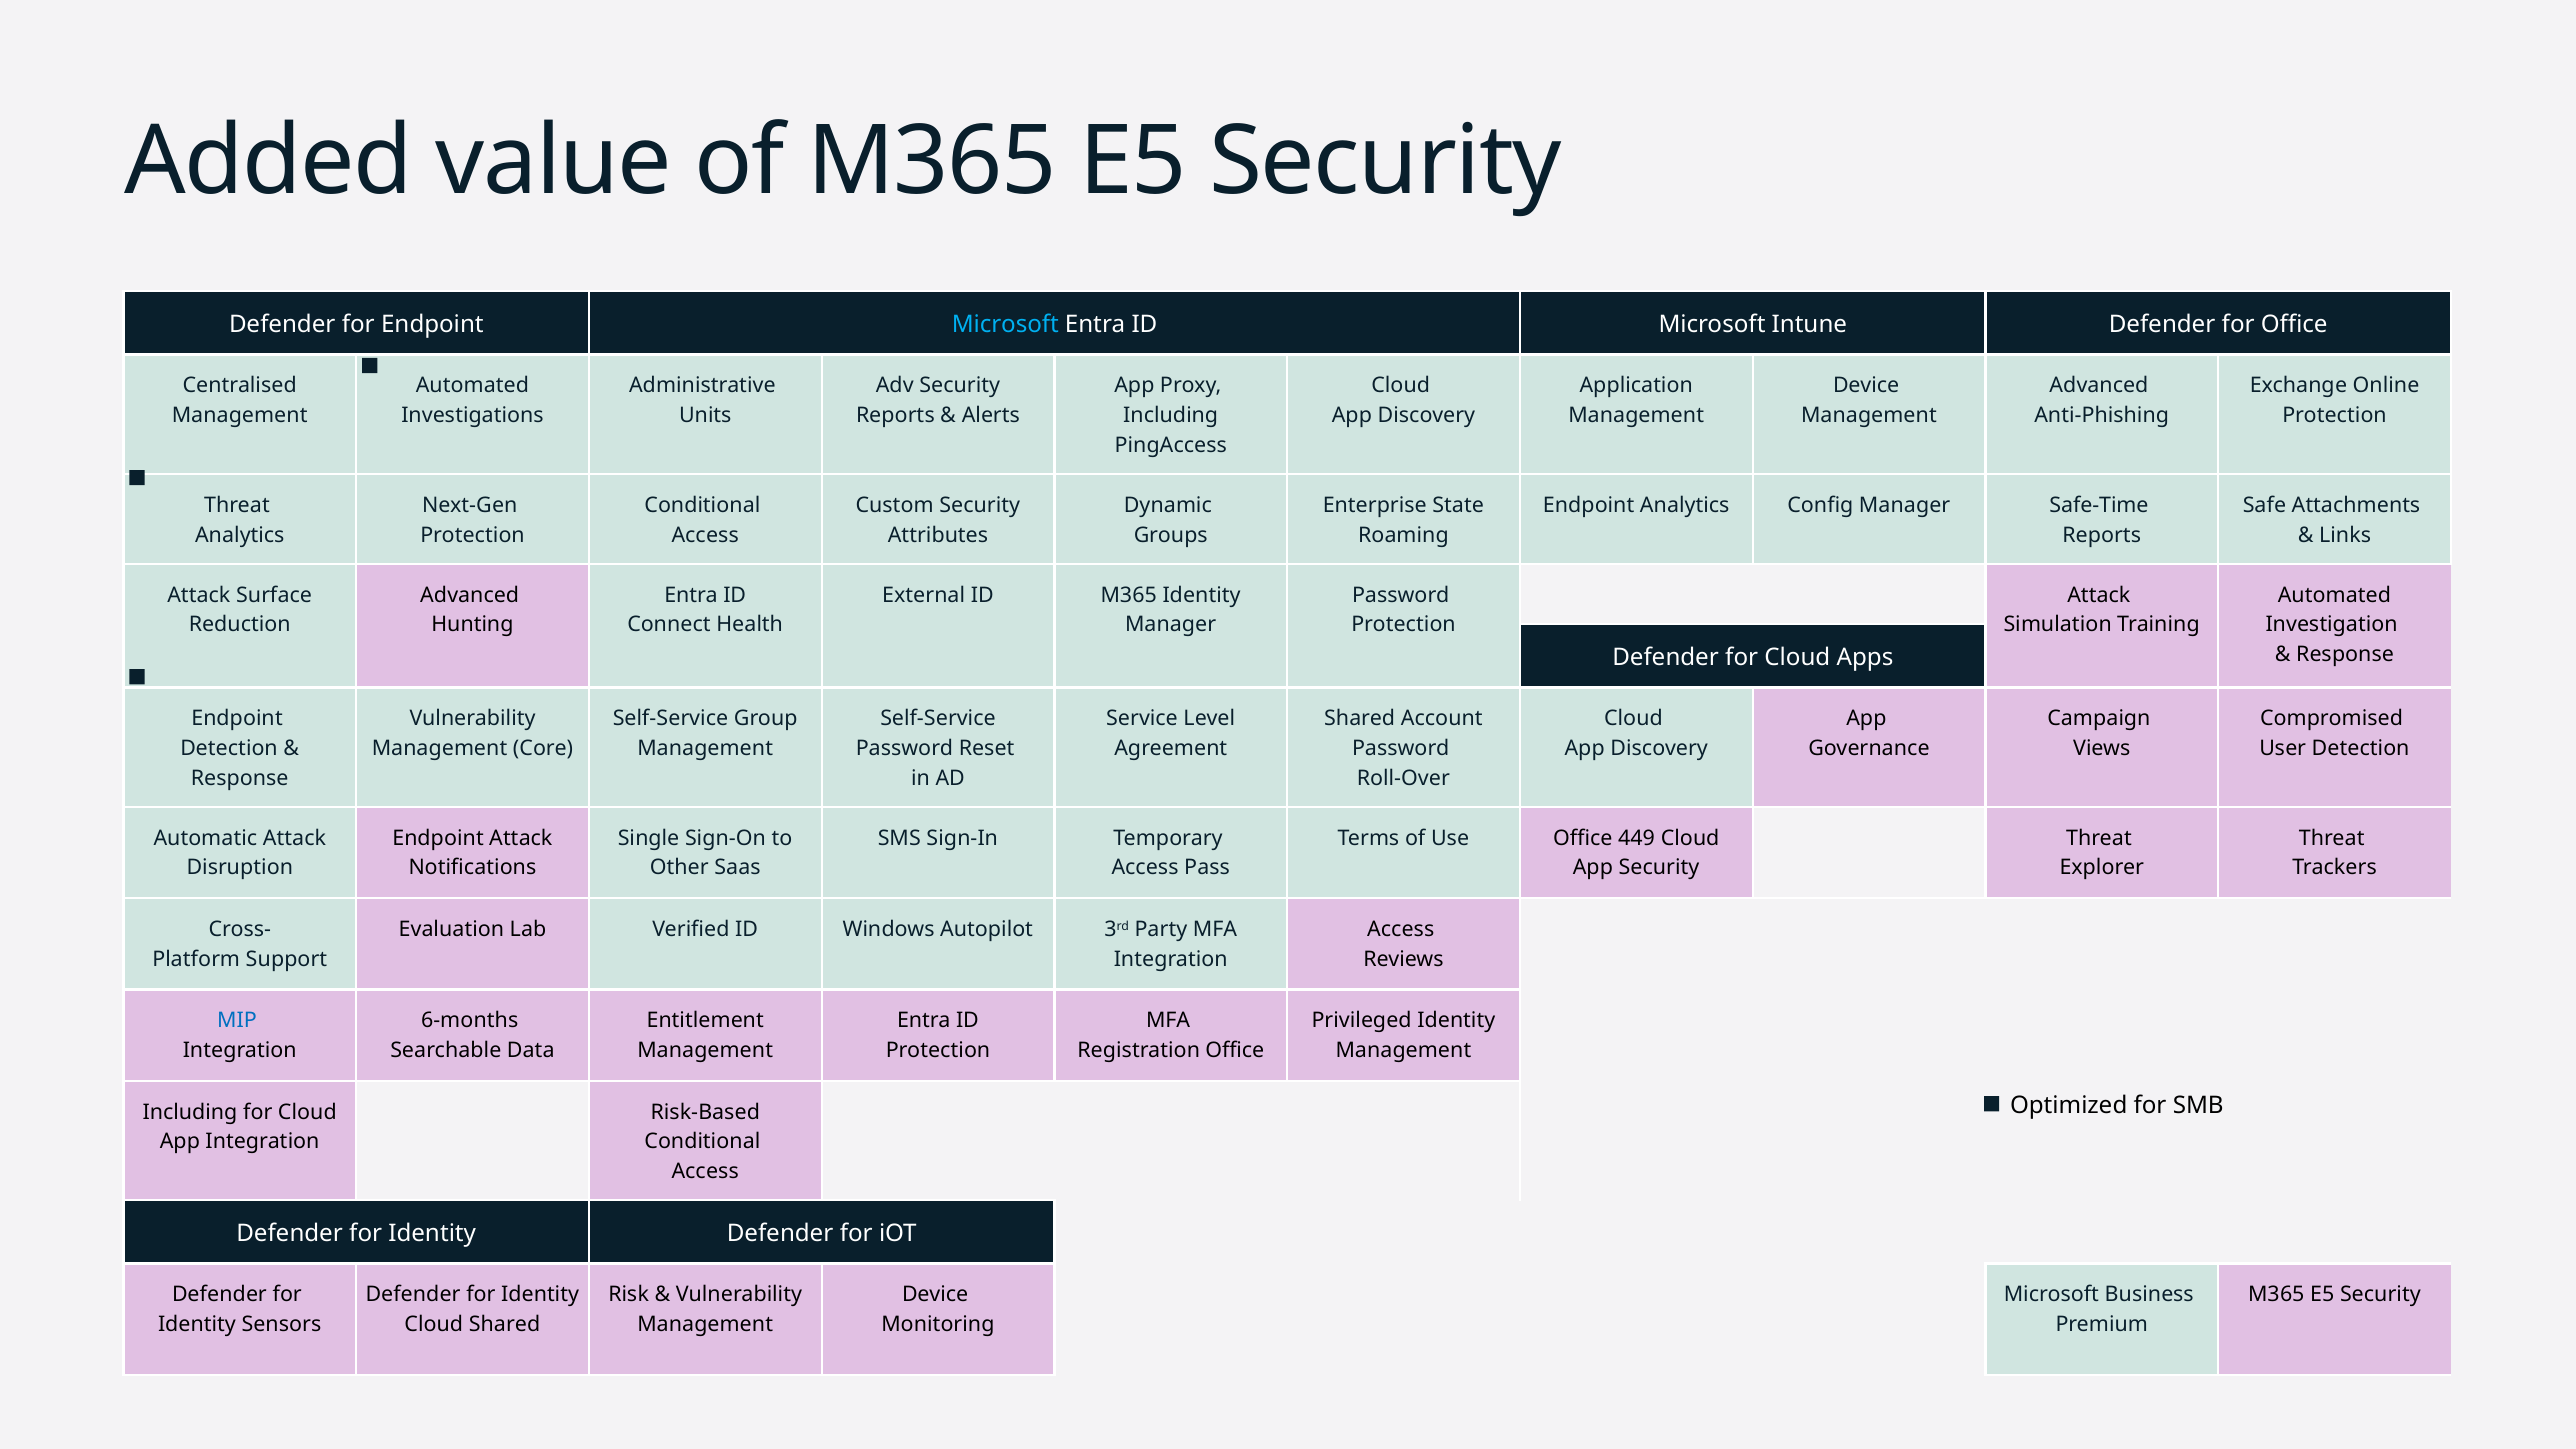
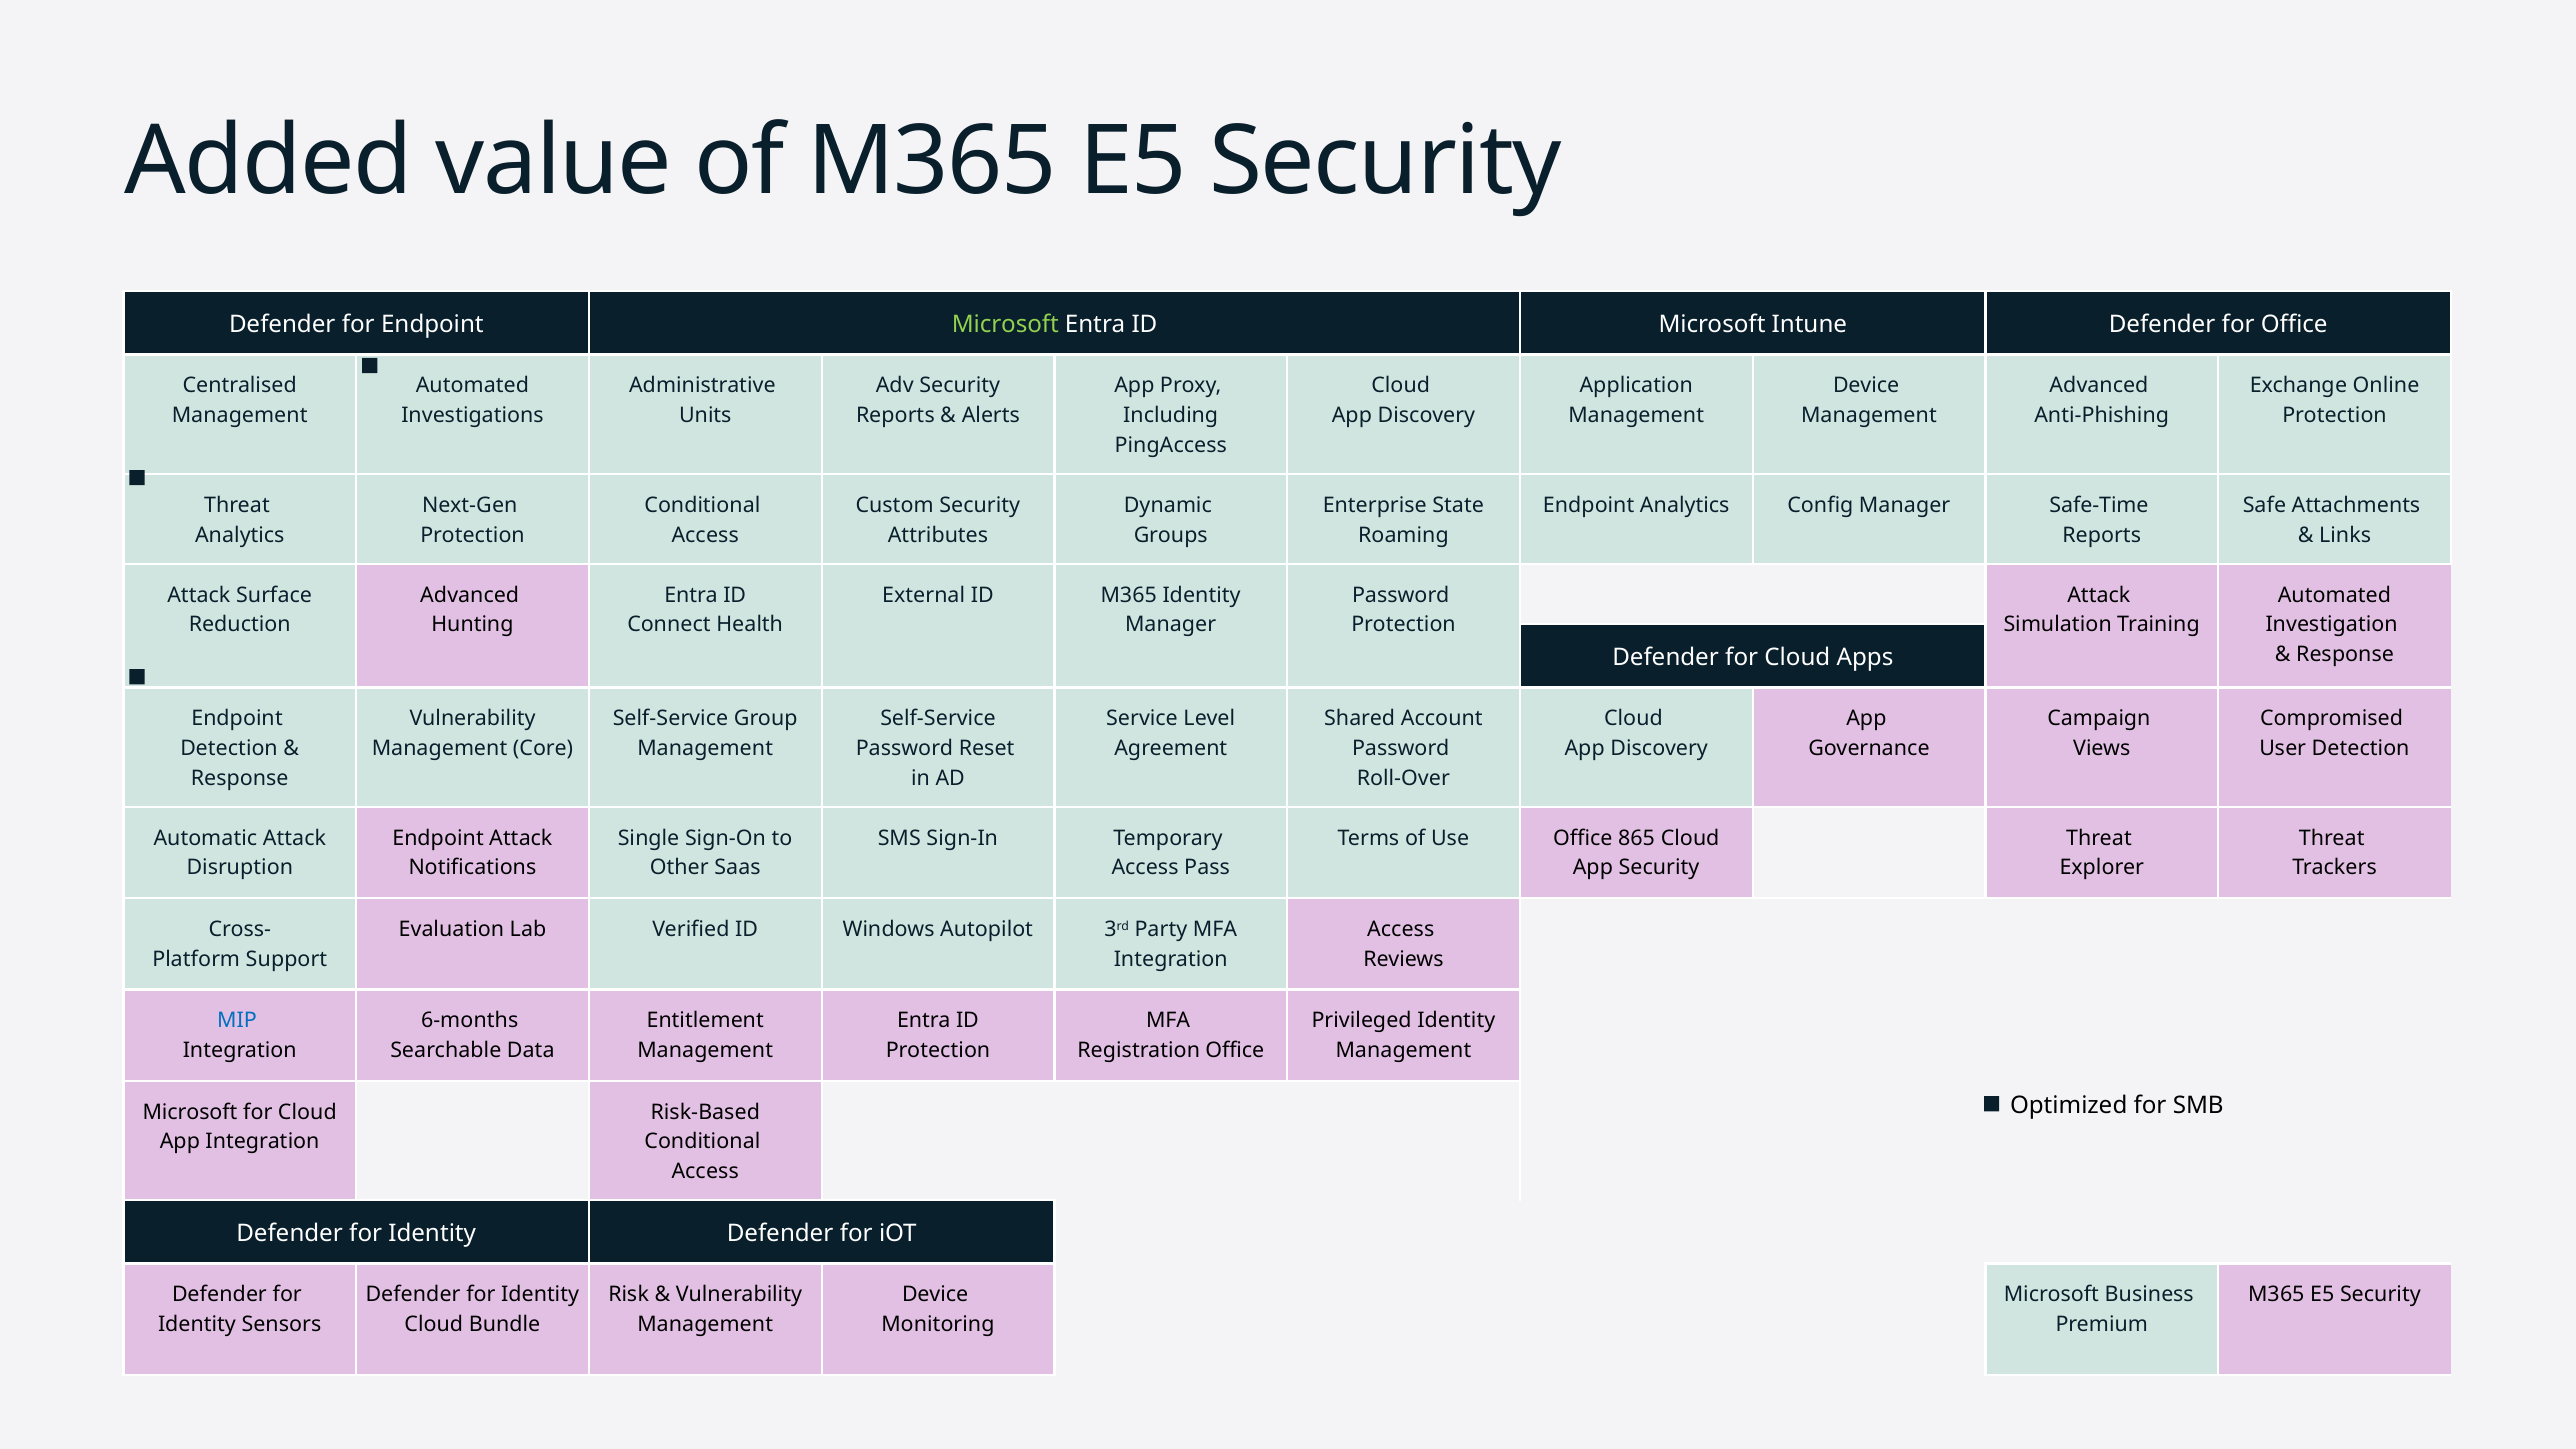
Microsoft at (1005, 324) colour: light blue -> light green
449: 449 -> 865
Including at (190, 1112): Including -> Microsoft
Cloud Shared: Shared -> Bundle
